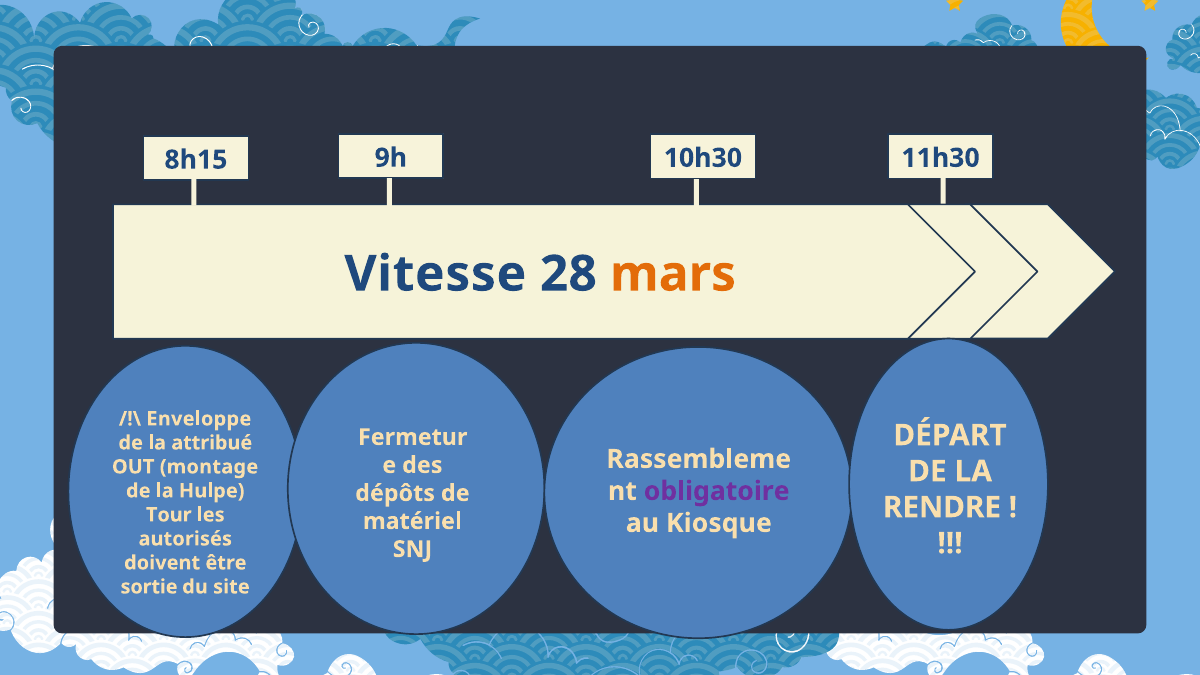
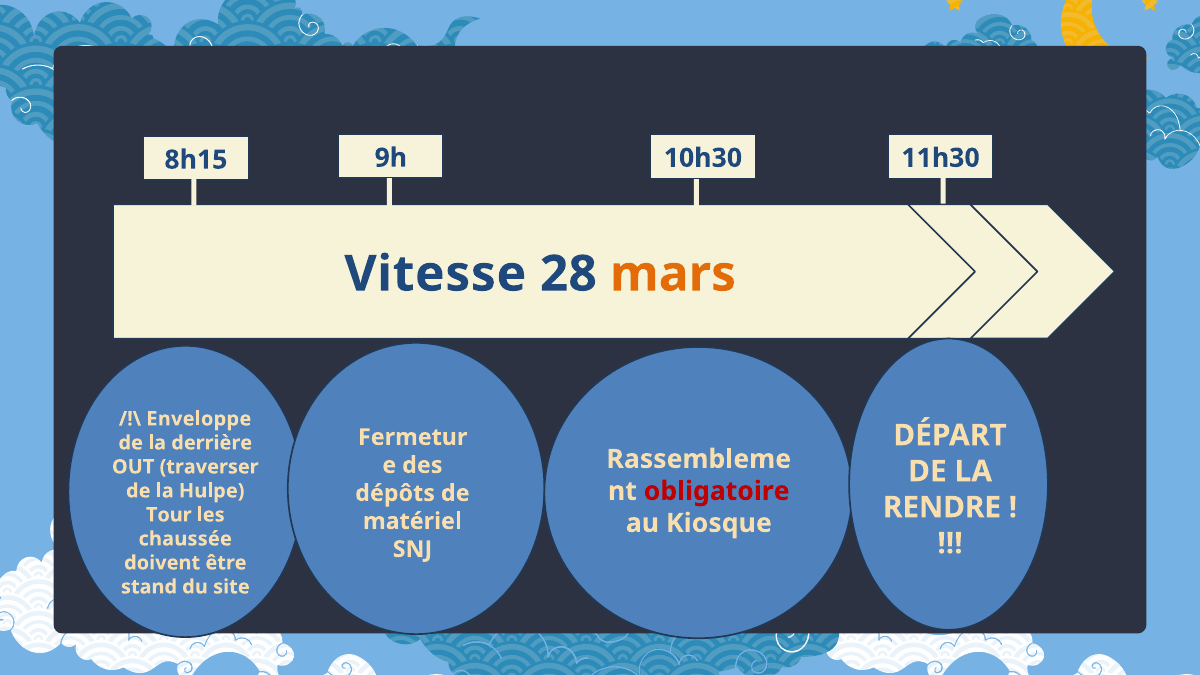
attribué: attribué -> derrière
montage: montage -> traverser
obligatoire colour: purple -> red
autorisés: autorisés -> chaussée
sortie: sortie -> stand
